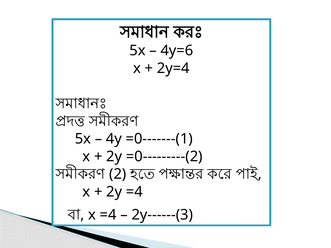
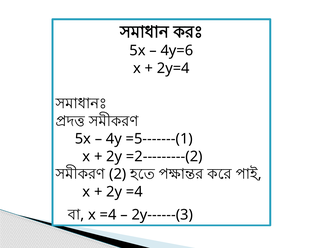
=0-------(1: =0-------(1 -> =5-------(1
=0---------(2: =0---------(2 -> =2---------(2
